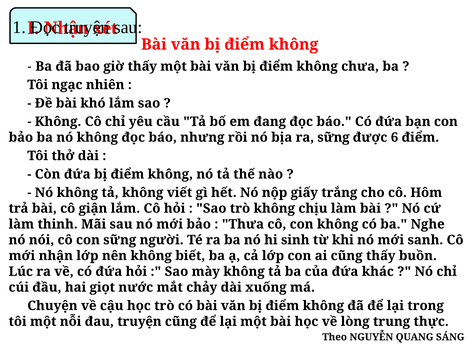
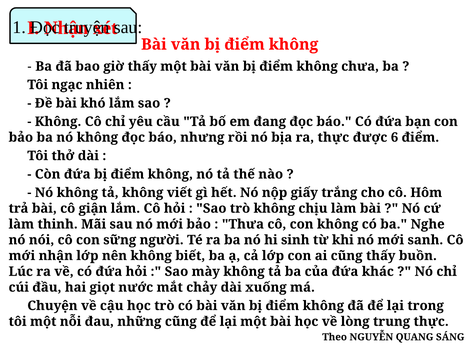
ra sững: sững -> thực
đau truyện: truyện -> những
